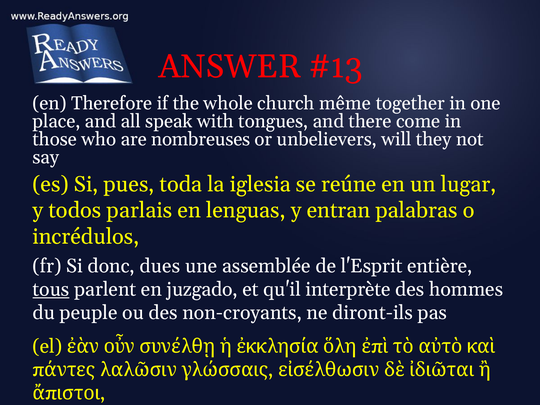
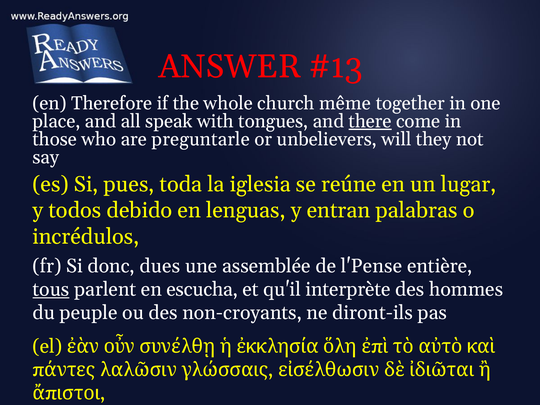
there underline: none -> present
nombreuses: nombreuses -> preguntarle
parlais: parlais -> debido
l'Esprit: l'Esprit -> l'Pense
juzgado: juzgado -> escucha
